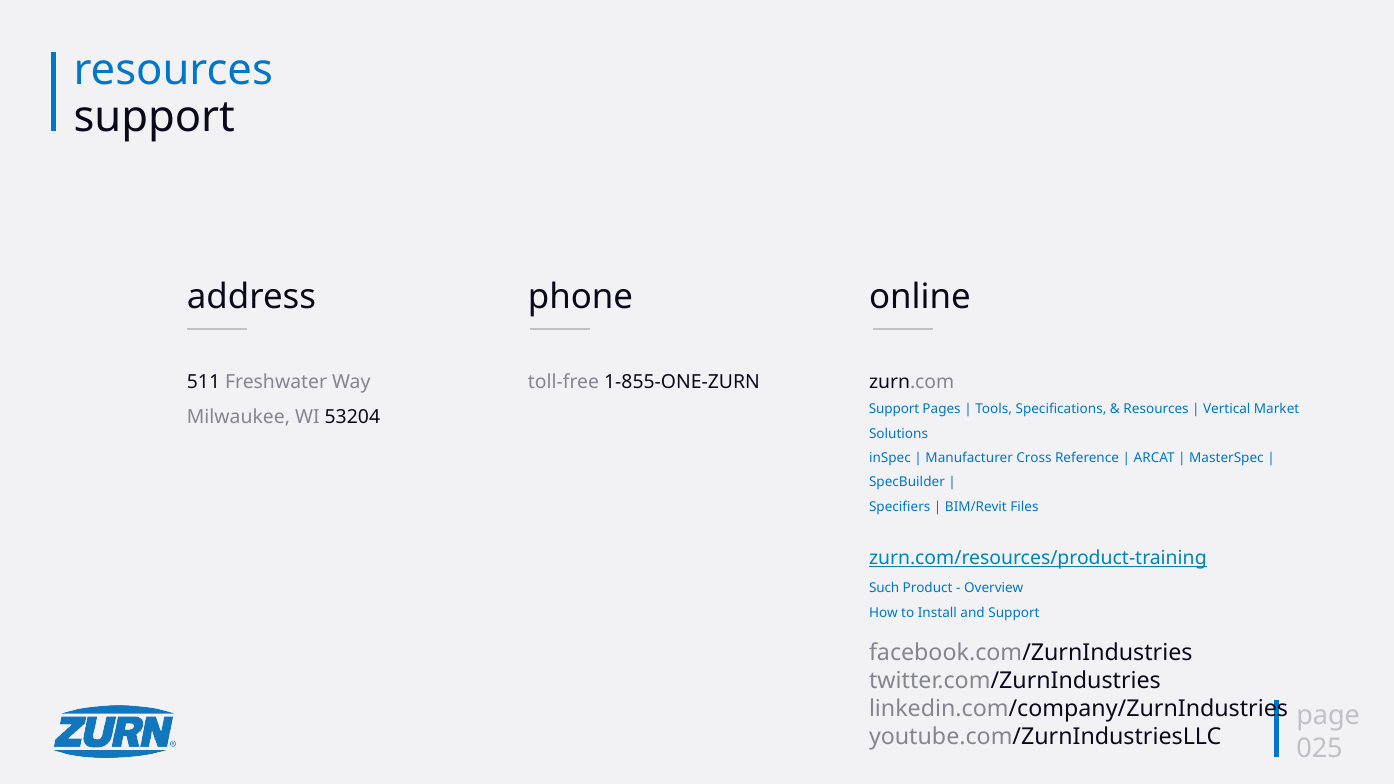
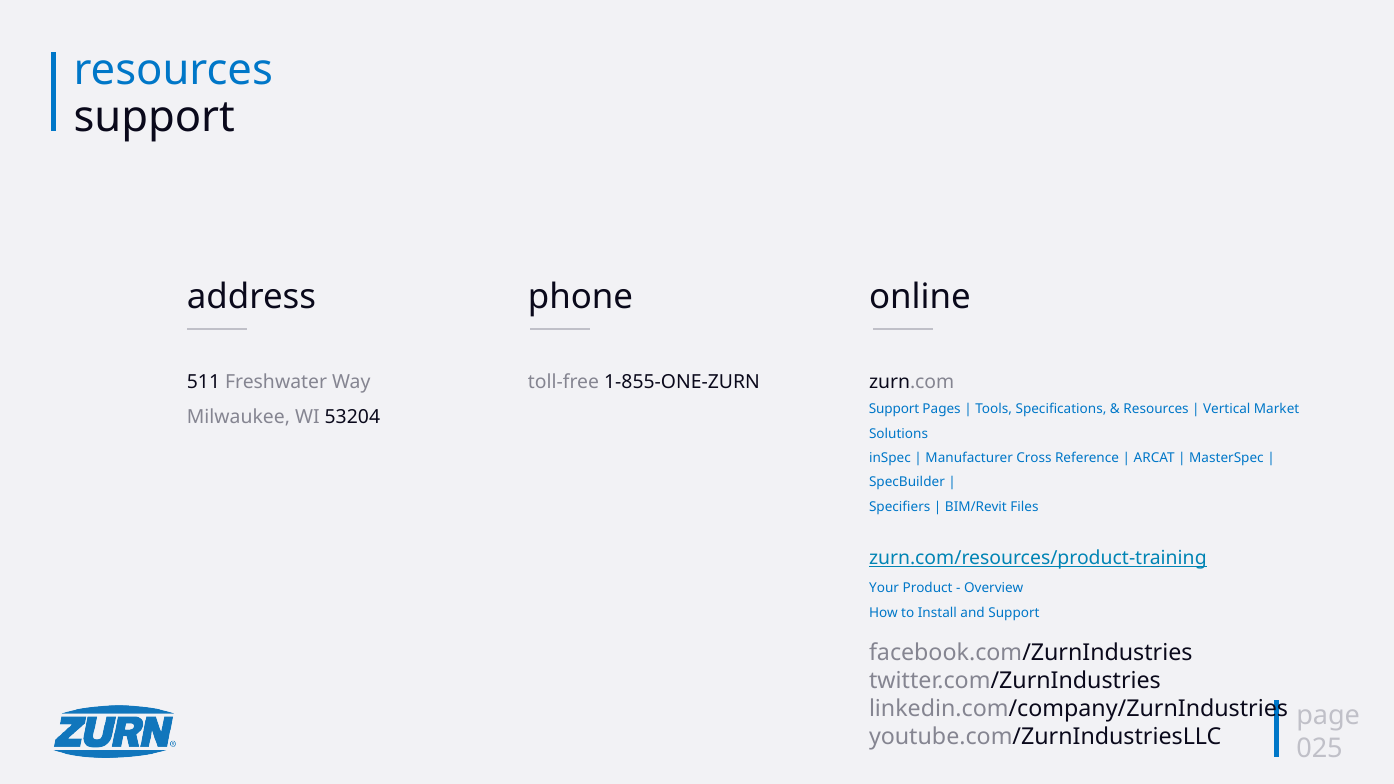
Such: Such -> Your
